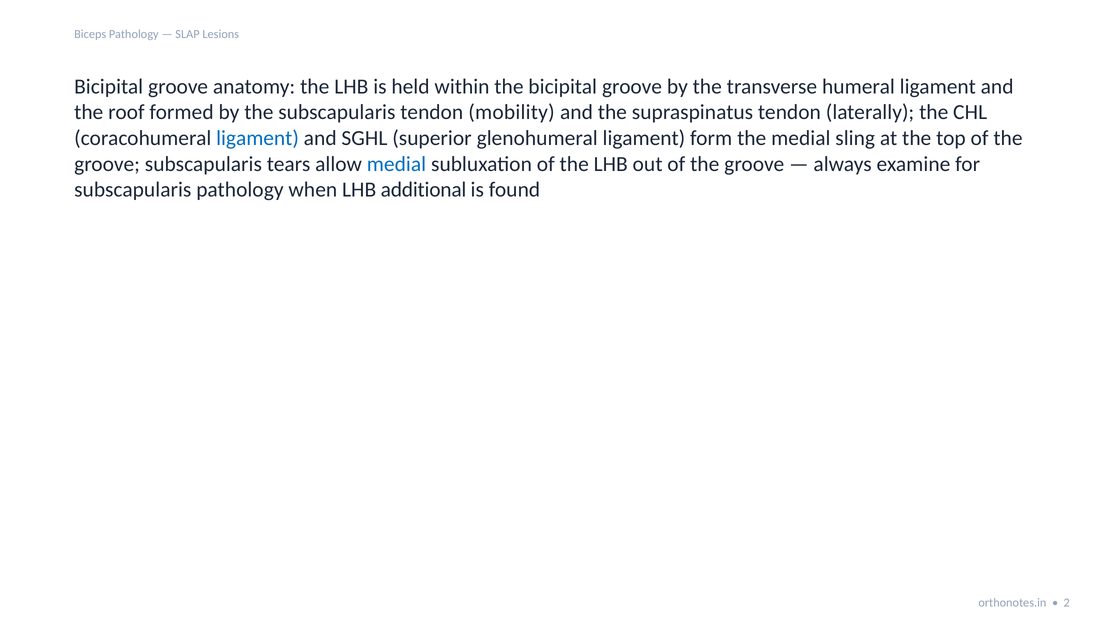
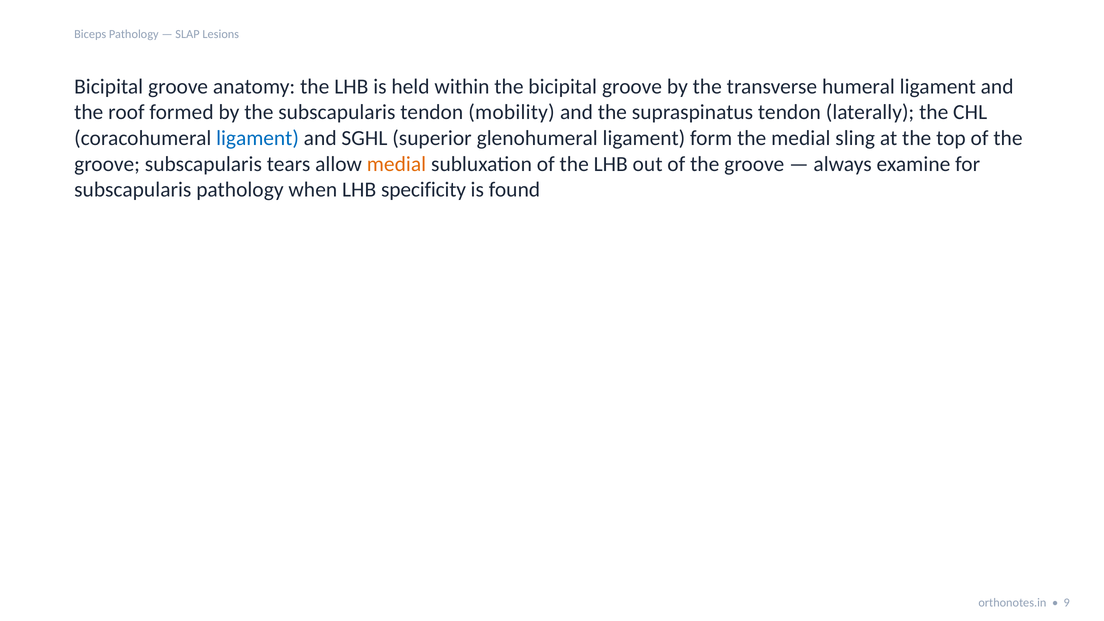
medial at (396, 164) colour: blue -> orange
additional: additional -> specificity
2: 2 -> 9
